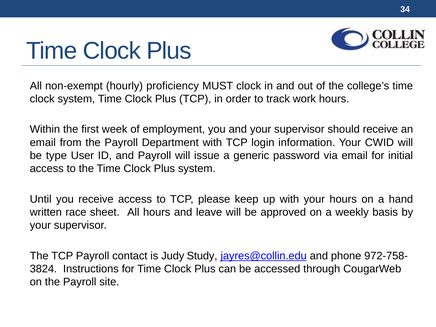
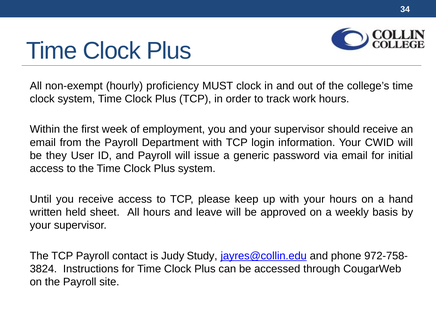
type: type -> they
race: race -> held
